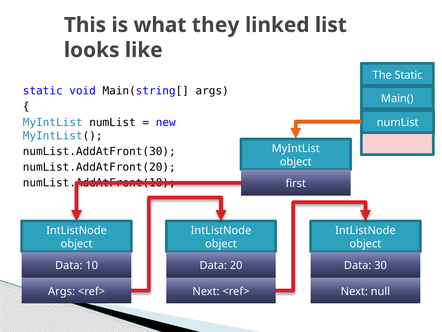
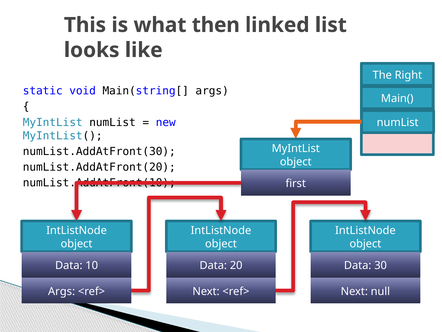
they: they -> then
The Static: Static -> Right
